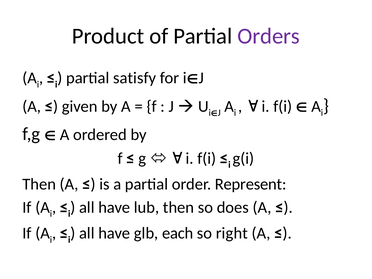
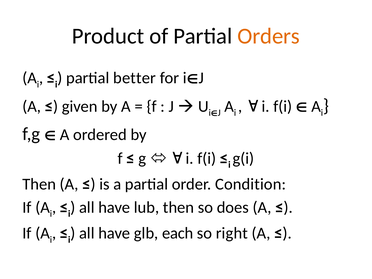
Orders colour: purple -> orange
satisfy: satisfy -> better
Represent: Represent -> Condition
